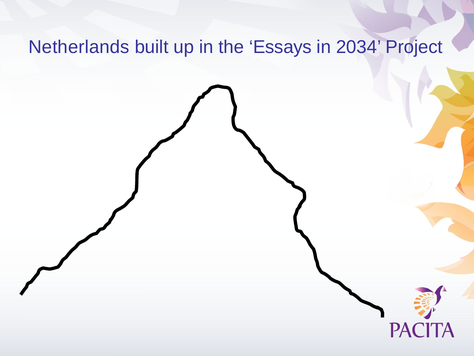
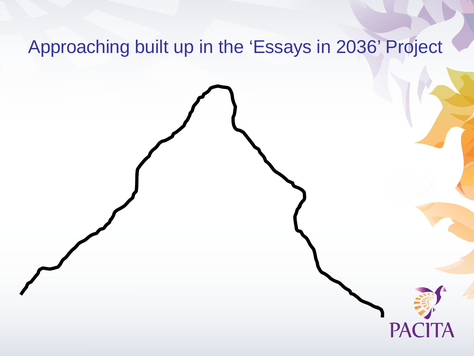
Netherlands: Netherlands -> Approaching
2034: 2034 -> 2036
